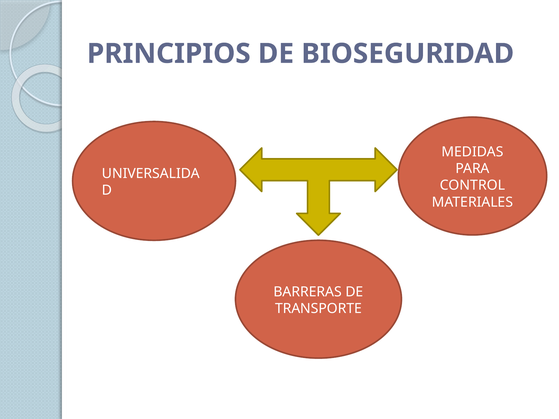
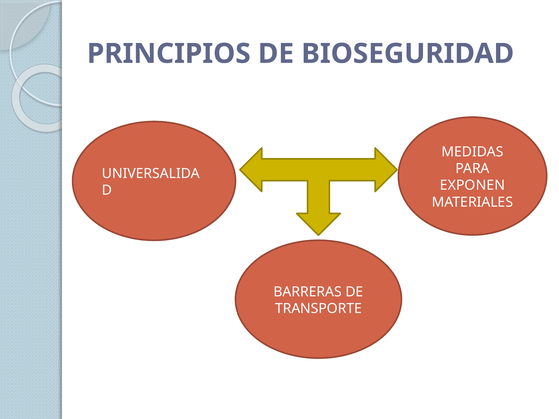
CONTROL: CONTROL -> EXPONEN
